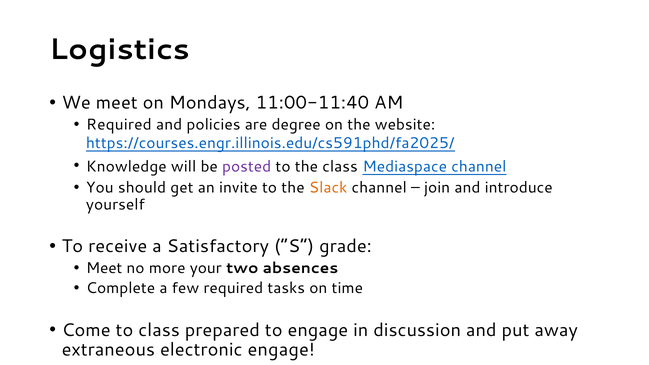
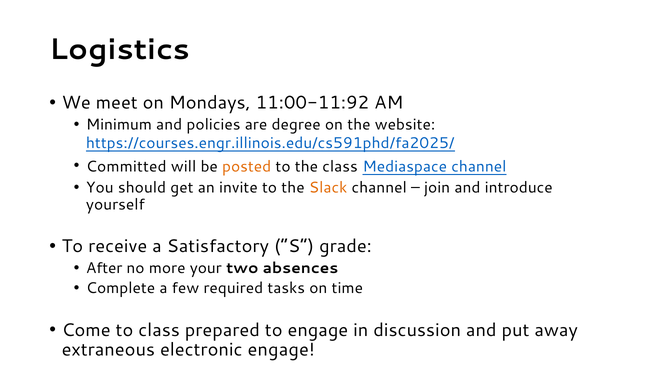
11:00-11:40: 11:00-11:40 -> 11:00-11:92
Required at (119, 124): Required -> Minimum
Knowledge: Knowledge -> Committed
posted colour: purple -> orange
Meet at (104, 268): Meet -> After
